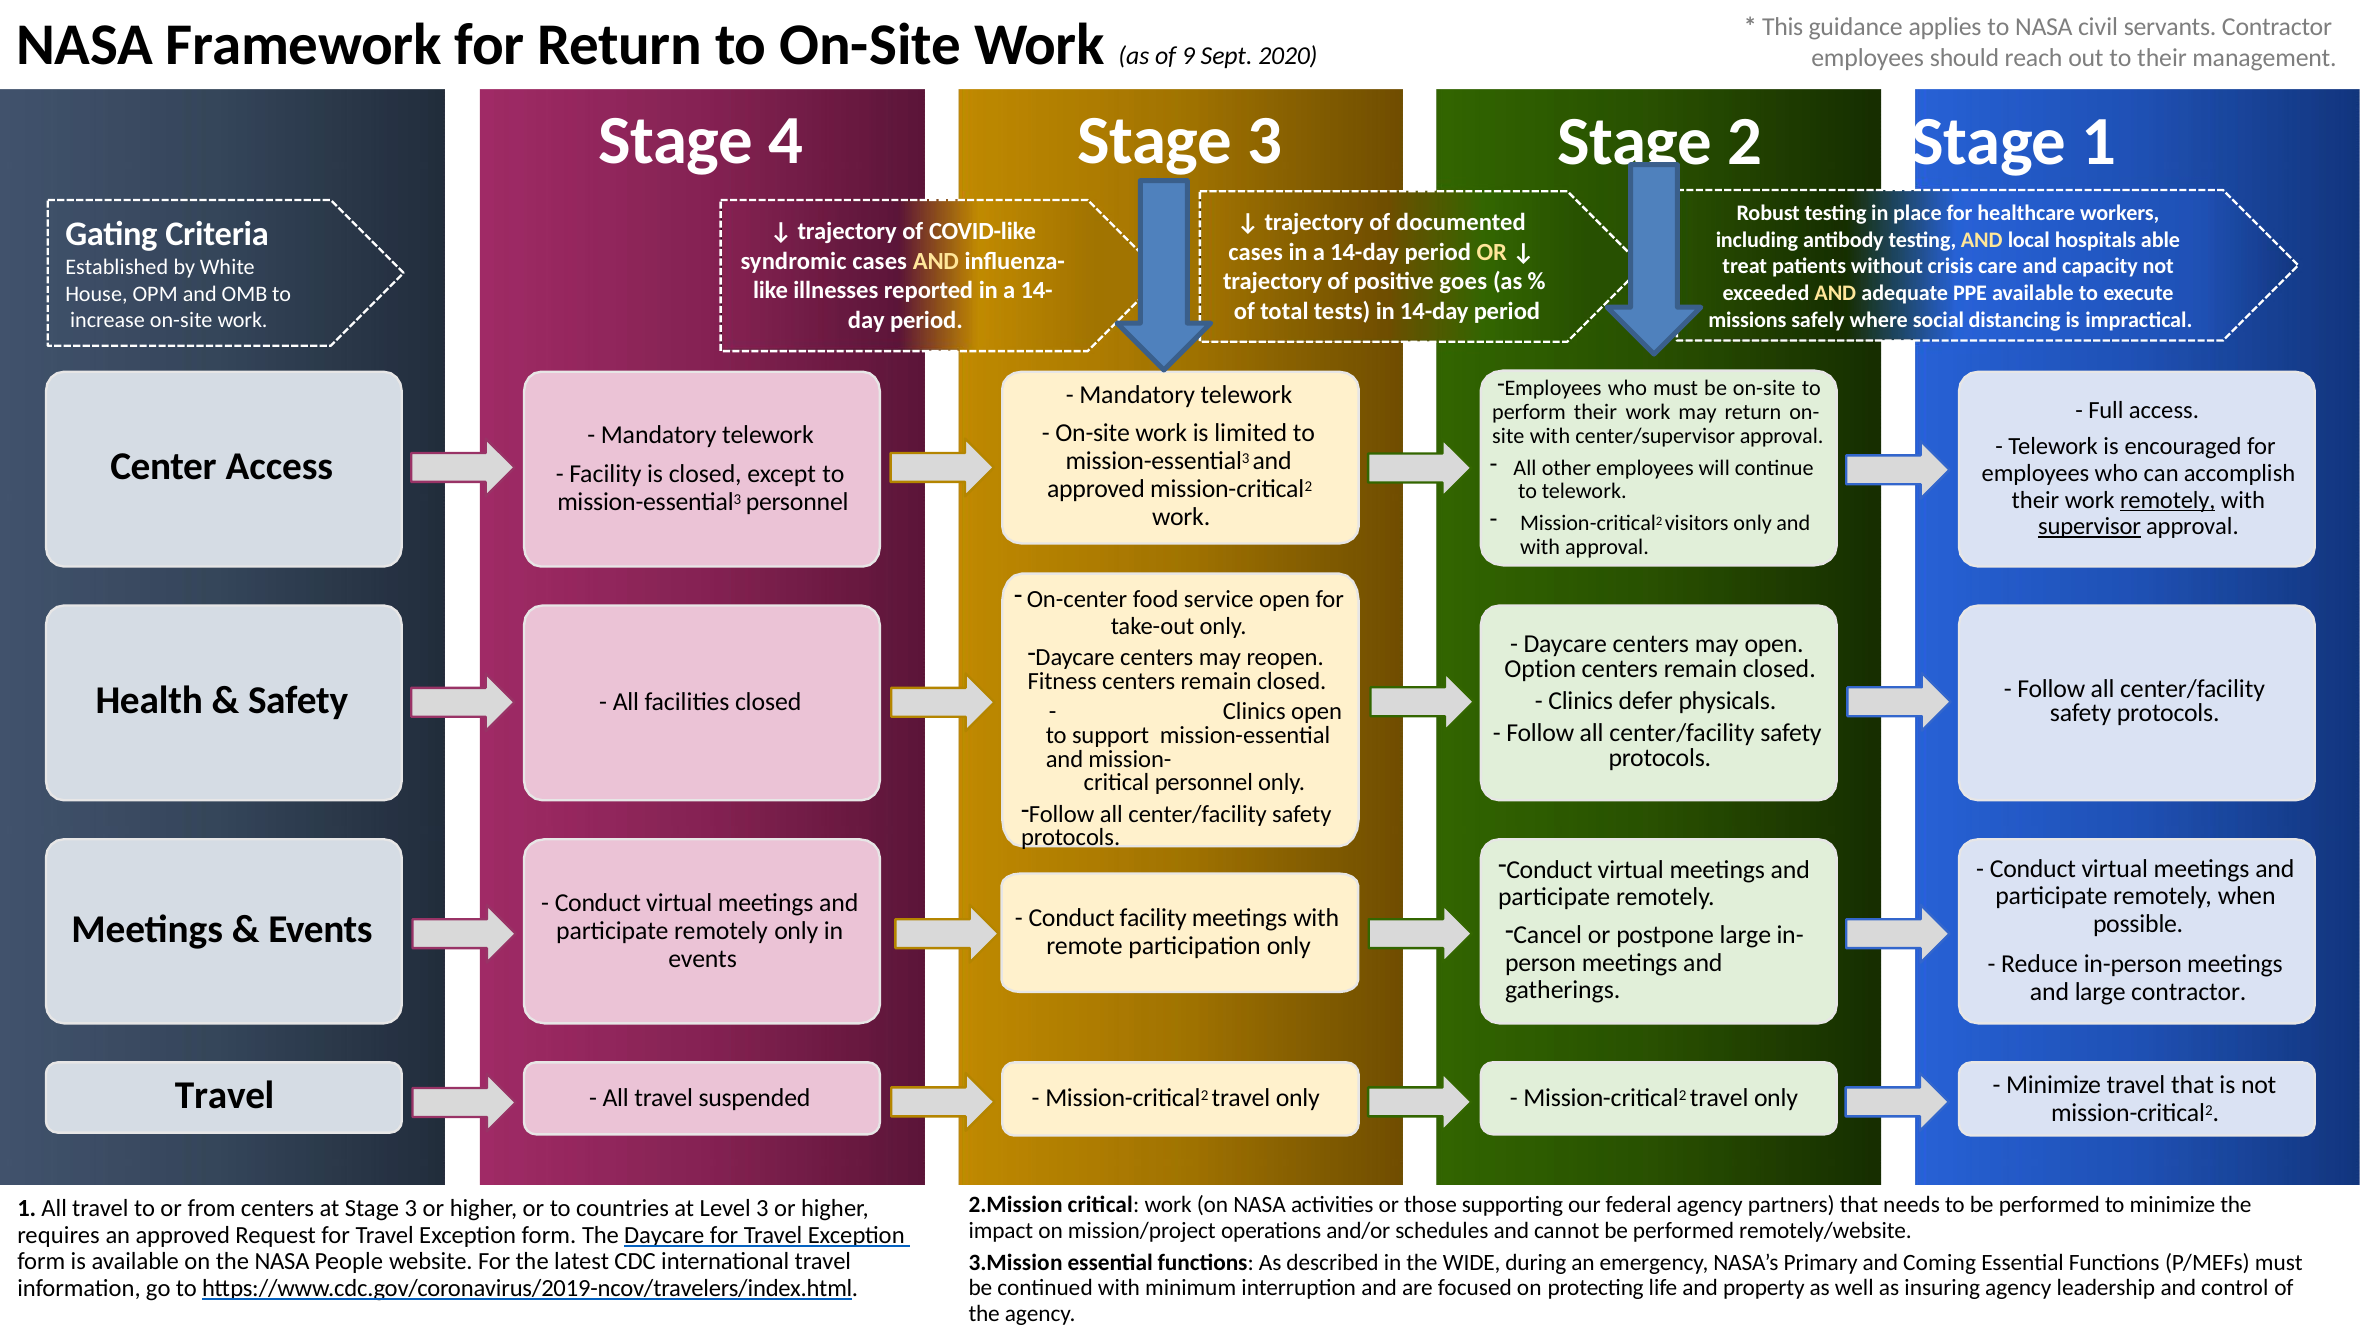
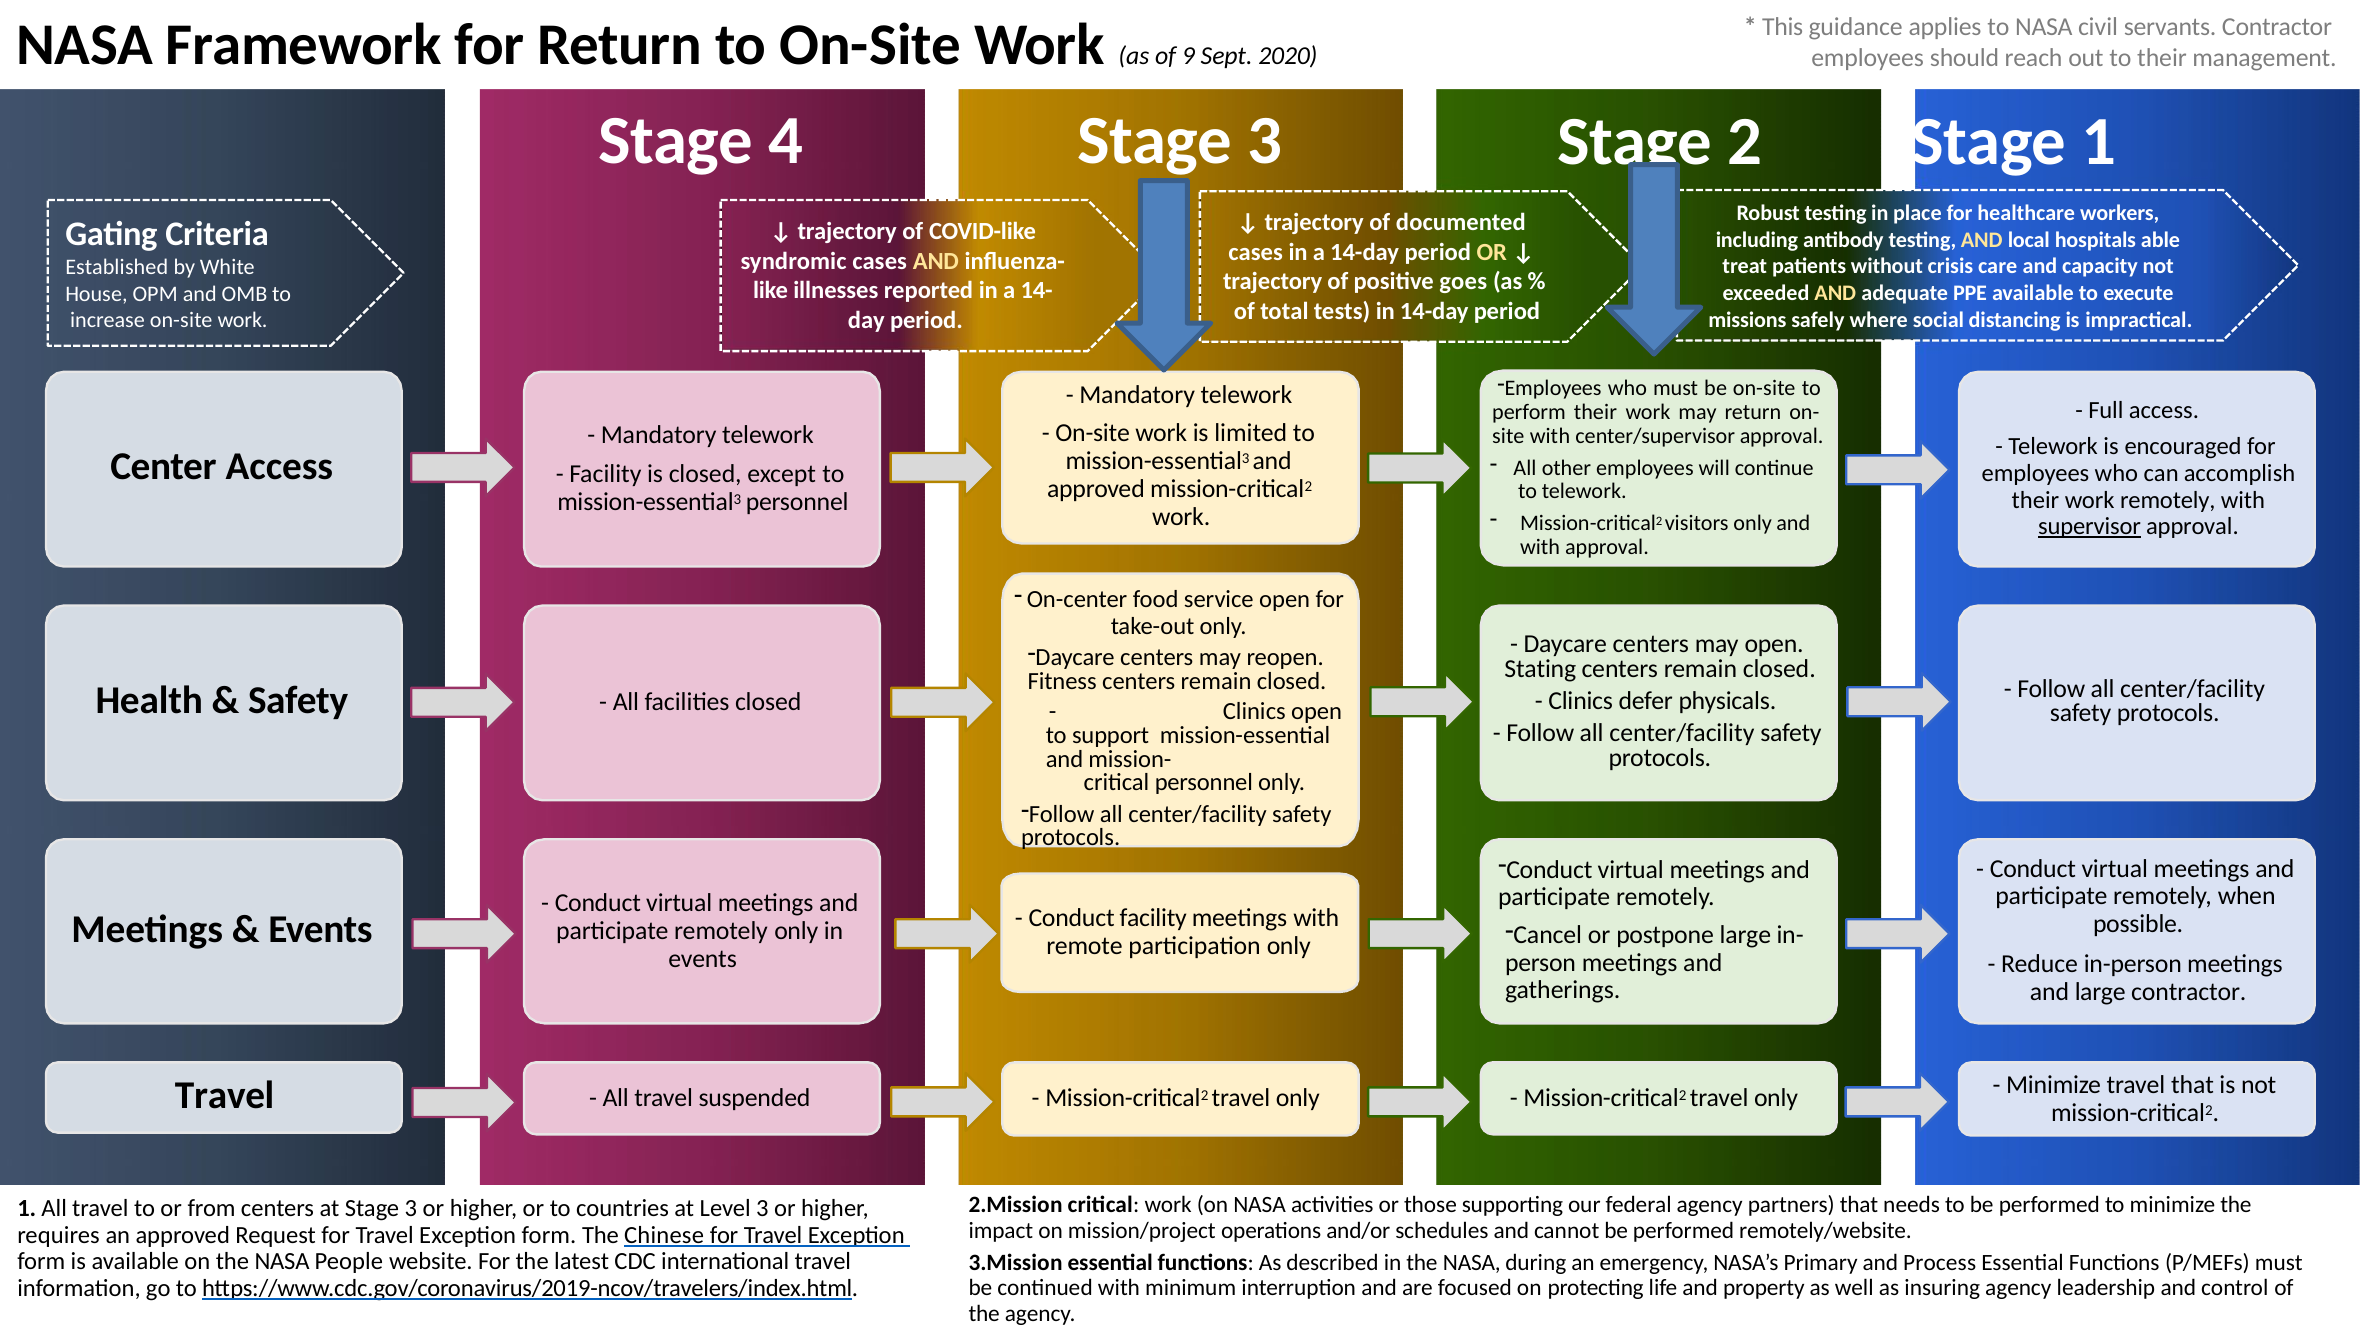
remotely at (2168, 500) underline: present -> none
Option: Option -> Stating
The Daycare: Daycare -> Chinese
in the WIDE: WIDE -> NASA
Coming: Coming -> Process
